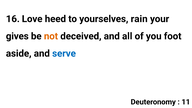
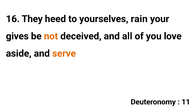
Love: Love -> They
foot: foot -> love
serve colour: blue -> orange
